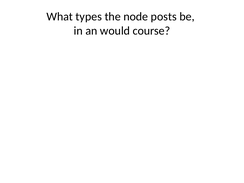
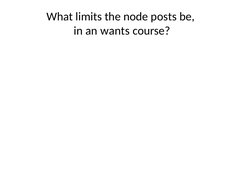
types: types -> limits
would: would -> wants
